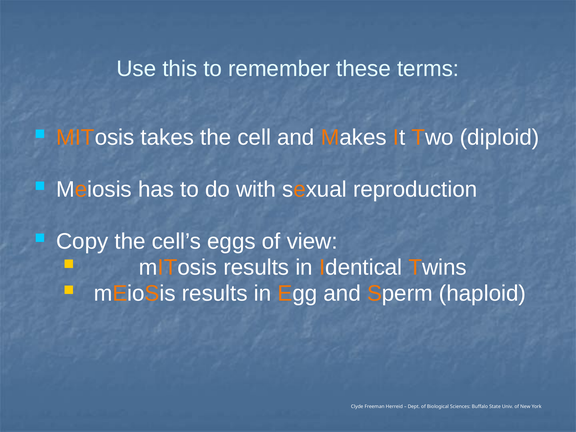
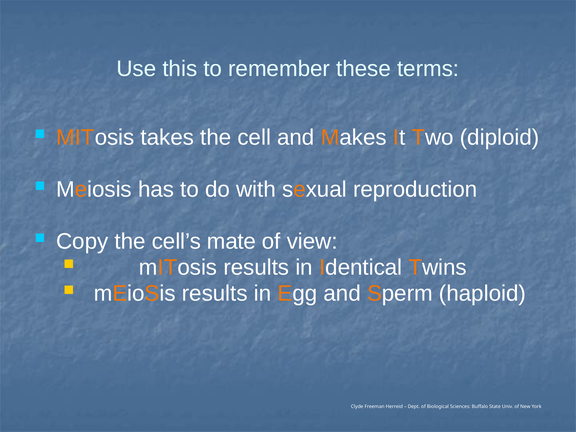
eggs: eggs -> mate
